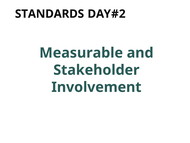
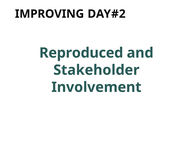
STANDARDS: STANDARDS -> IMPROVING
Measurable: Measurable -> Reproduced
